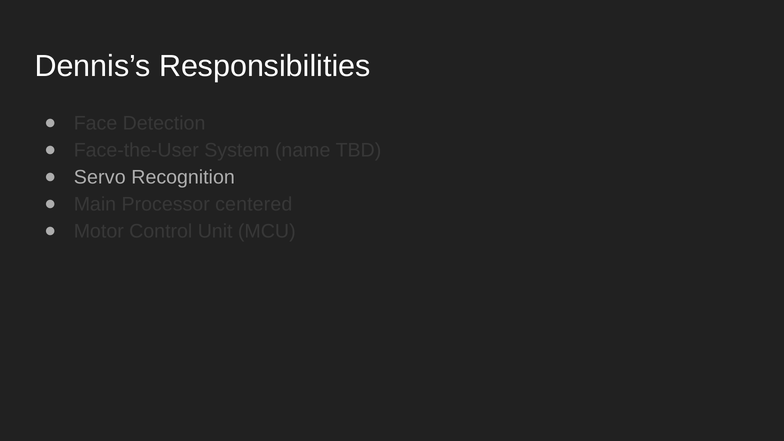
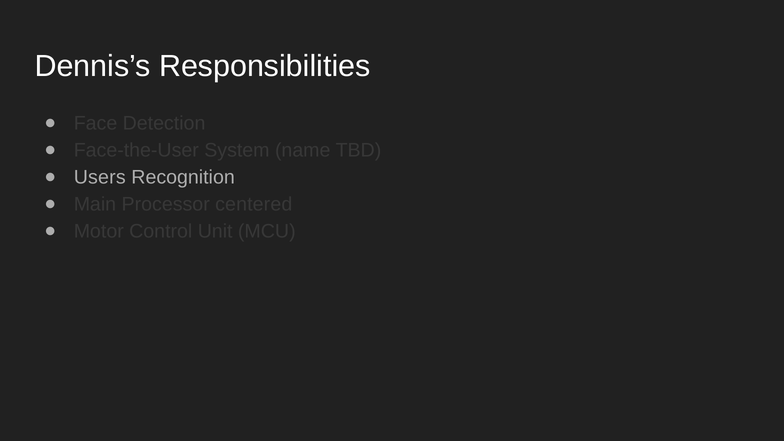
Servo: Servo -> Users
